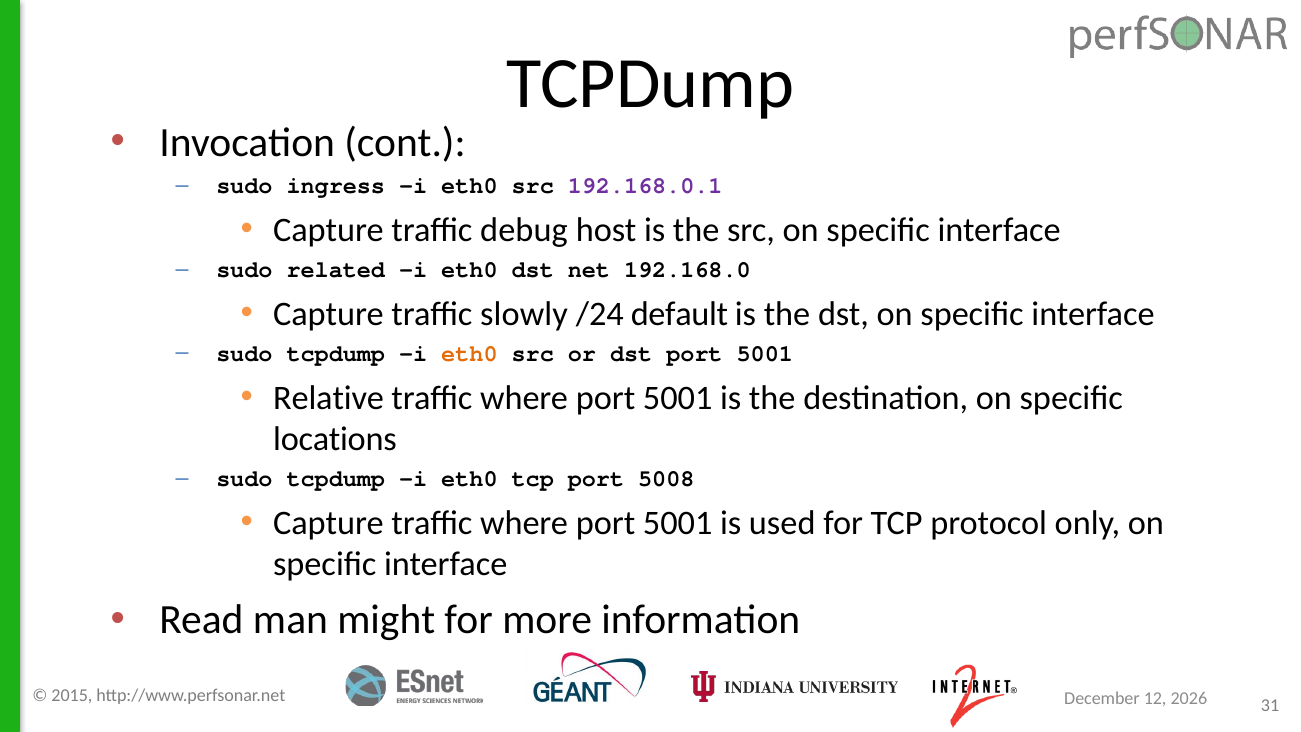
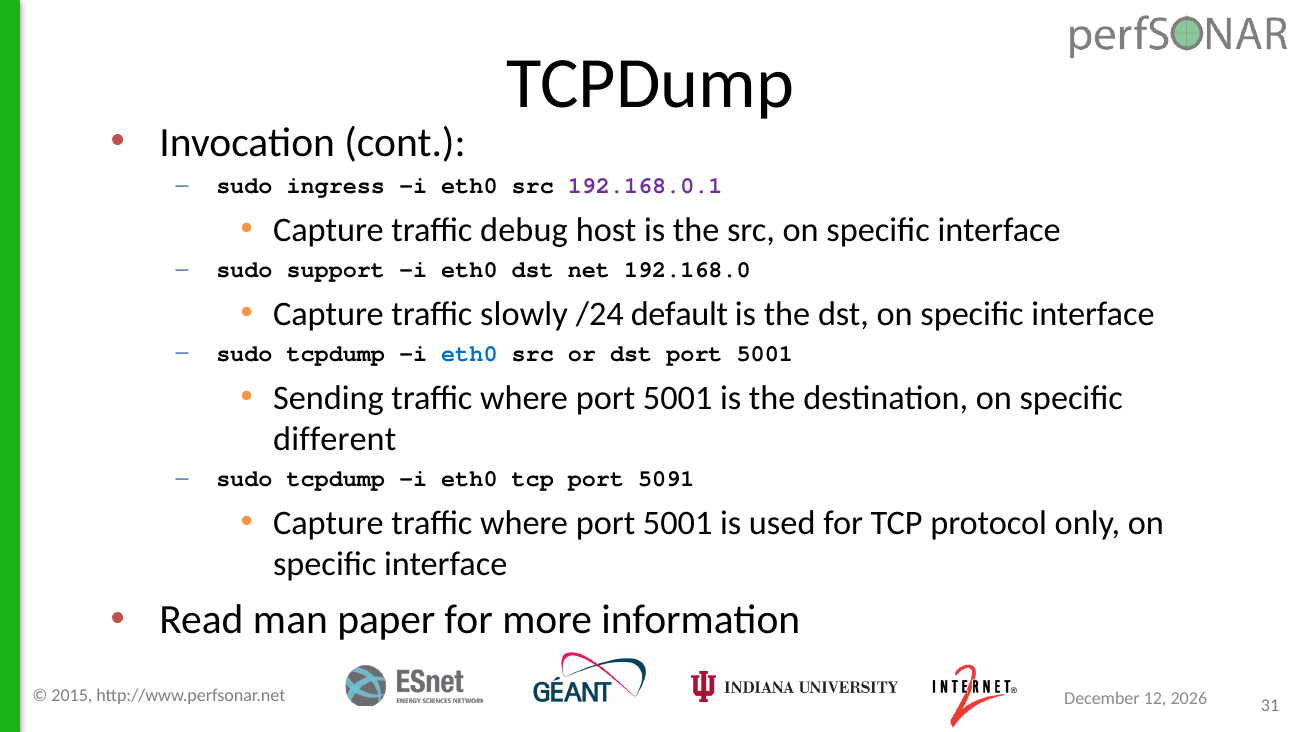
related: related -> support
eth0 at (469, 354) colour: orange -> blue
Relative: Relative -> Sending
locations: locations -> different
5008: 5008 -> 5091
might: might -> paper
